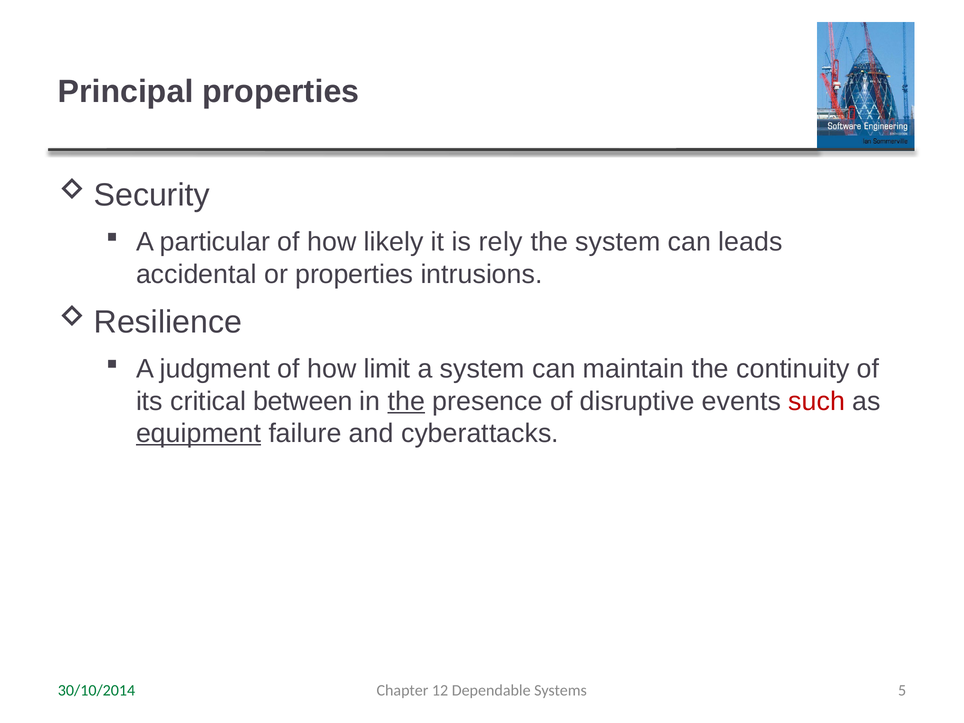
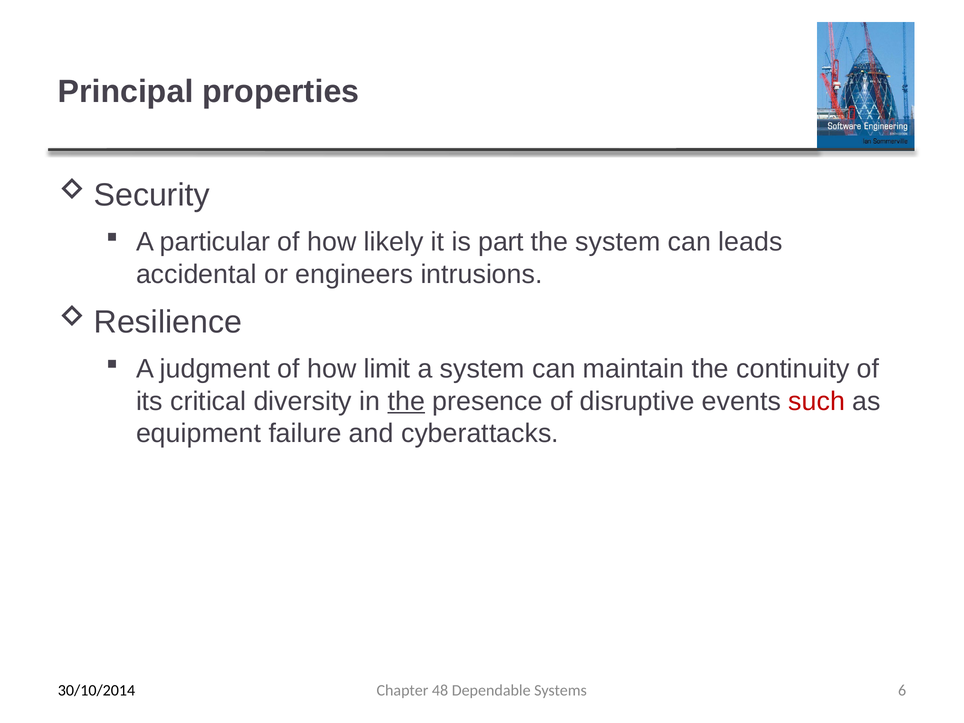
rely: rely -> part
or properties: properties -> engineers
between: between -> diversity
equipment underline: present -> none
12: 12 -> 48
5: 5 -> 6
30/10/2014 colour: green -> black
